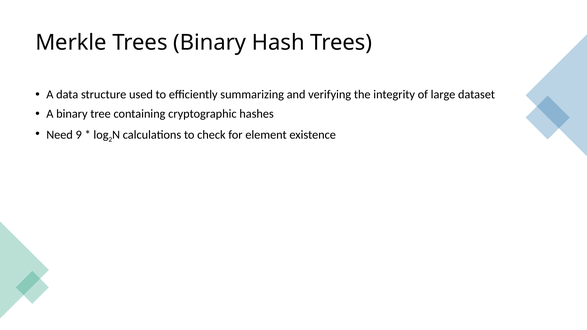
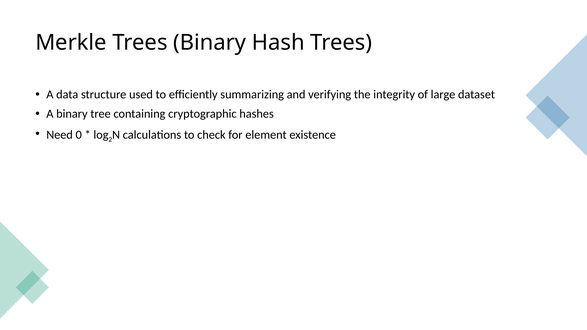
9: 9 -> 0
